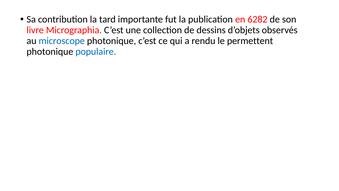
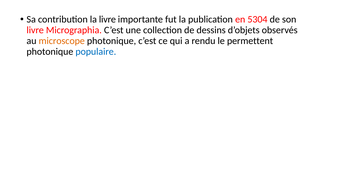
la tard: tard -> livre
6282: 6282 -> 5304
microscope colour: blue -> orange
